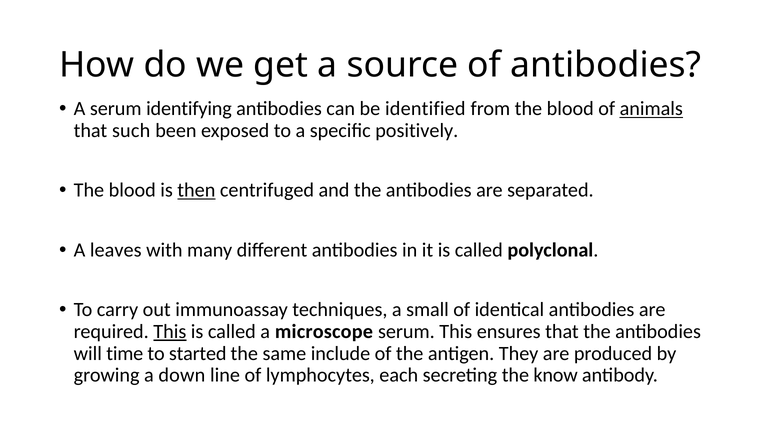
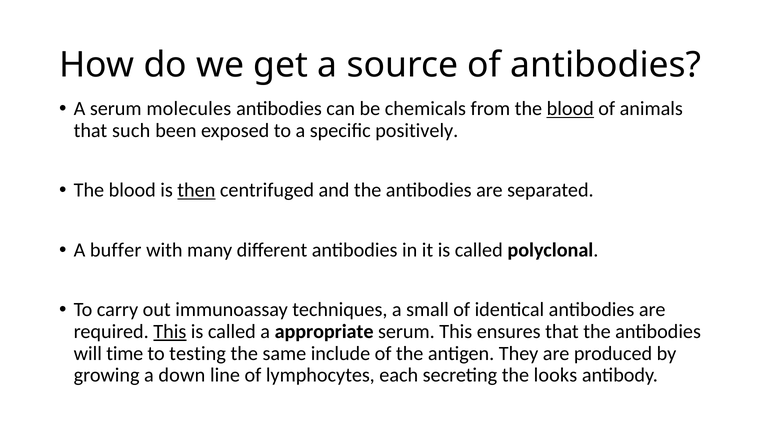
identifying: identifying -> molecules
identified: identified -> chemicals
blood at (570, 109) underline: none -> present
animals underline: present -> none
leaves: leaves -> buffer
microscope: microscope -> appropriate
started: started -> testing
know: know -> looks
